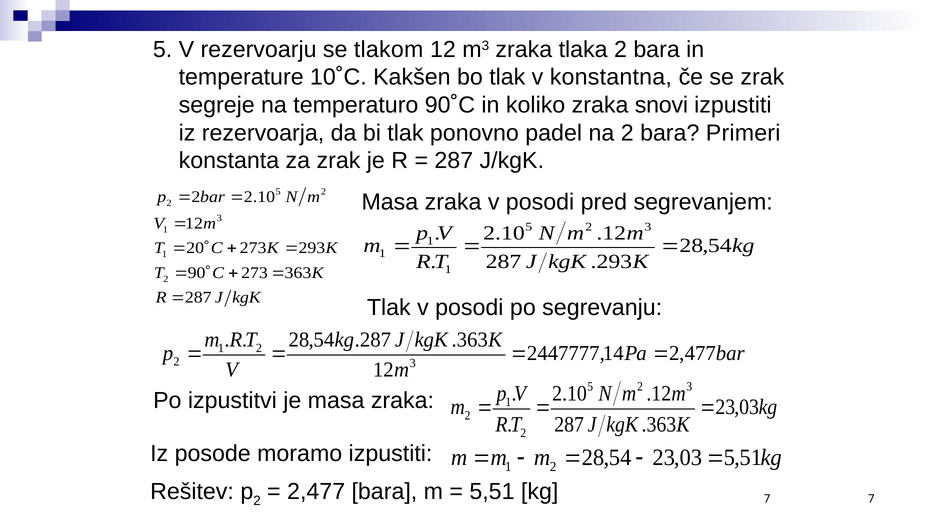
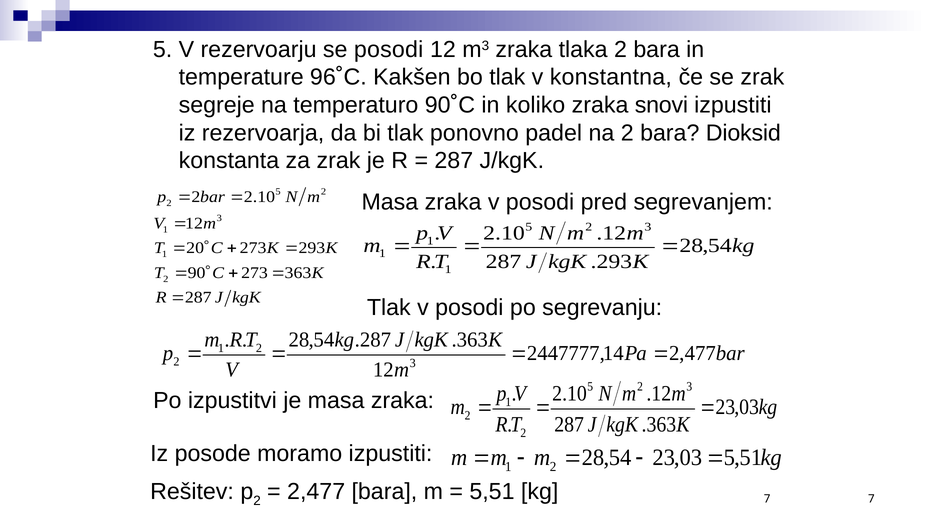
se tlakom: tlakom -> posodi
10˚C: 10˚C -> 96˚C
Primeri: Primeri -> Dioksid
